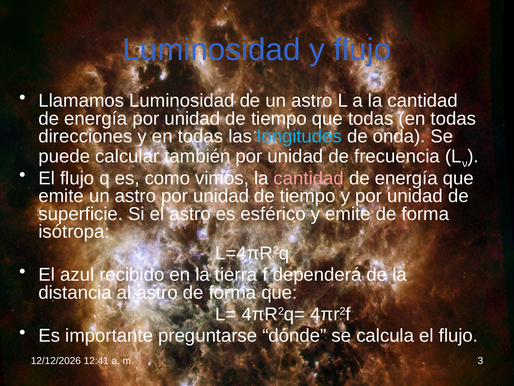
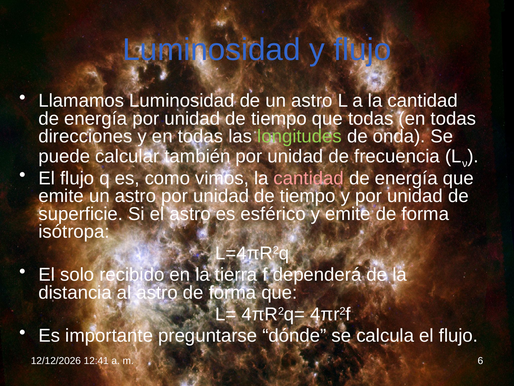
longitudes colour: light blue -> light green
azul: azul -> solo
3: 3 -> 6
